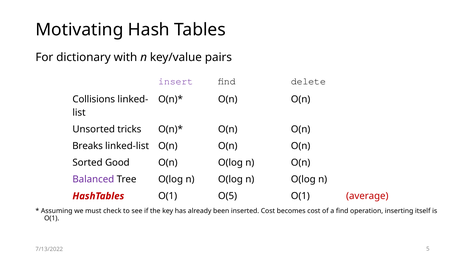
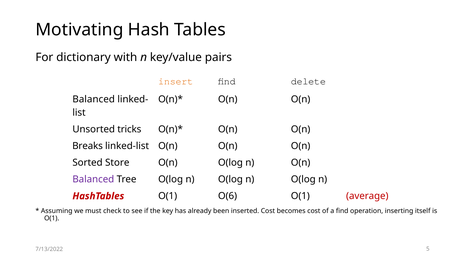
insert colour: purple -> orange
Collisions at (94, 100): Collisions -> Balanced
Good: Good -> Store
O(5: O(5 -> O(6
